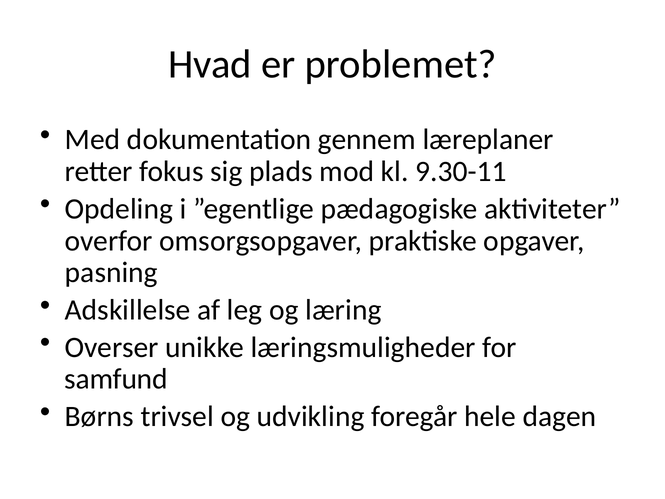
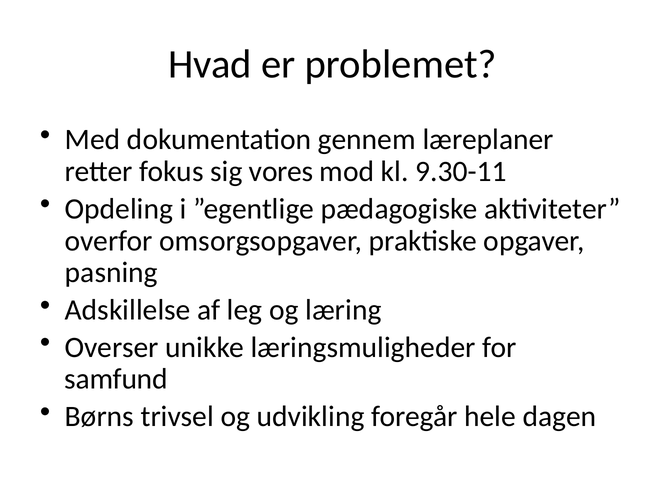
plads: plads -> vores
